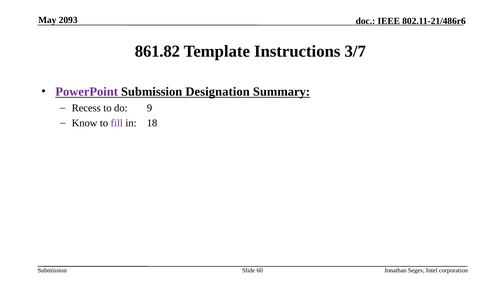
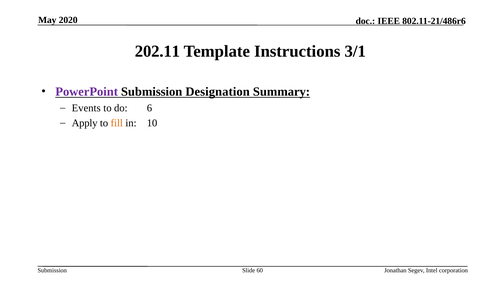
2093: 2093 -> 2020
861.82: 861.82 -> 202.11
3/7: 3/7 -> 3/1
Recess: Recess -> Events
9: 9 -> 6
Know: Know -> Apply
fill colour: purple -> orange
18: 18 -> 10
